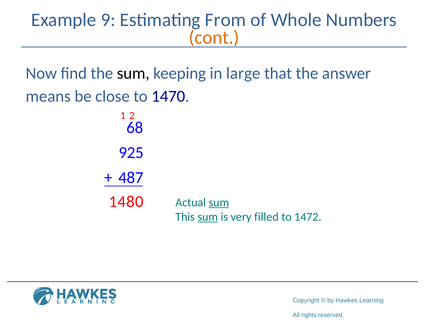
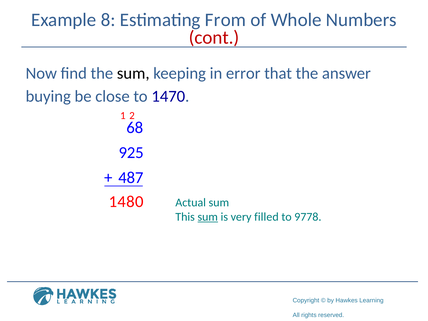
9: 9 -> 8
cont colour: orange -> red
large: large -> error
means: means -> buying
sum at (219, 203) underline: present -> none
1472: 1472 -> 9778
